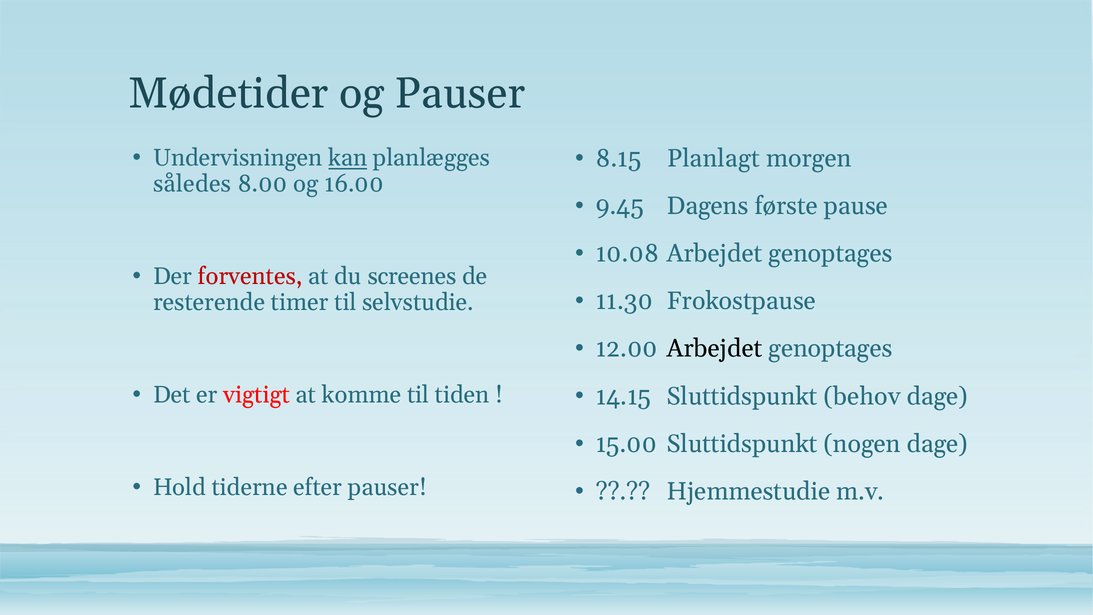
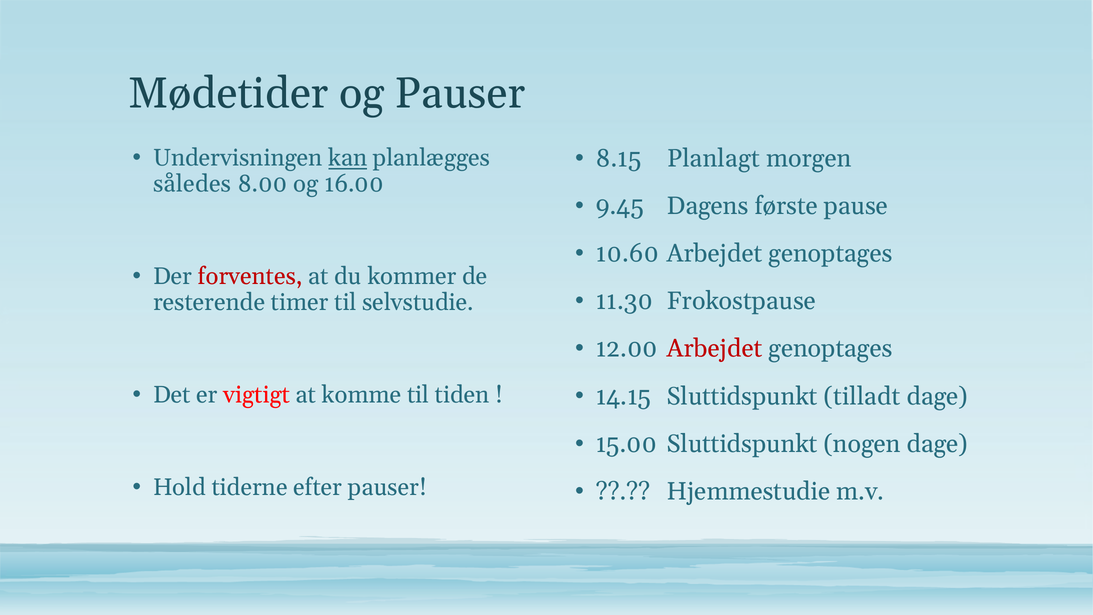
10.08: 10.08 -> 10.60
screenes: screenes -> kommer
Arbejdet at (715, 349) colour: black -> red
behov: behov -> tilladt
